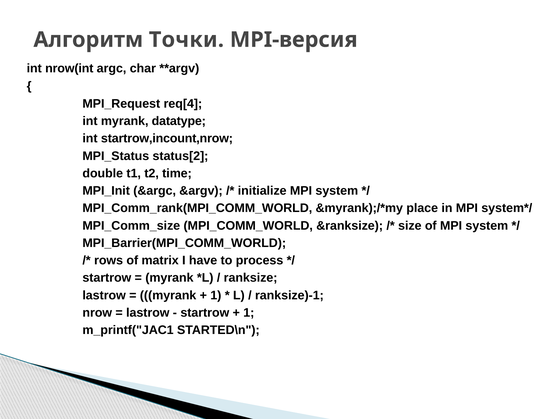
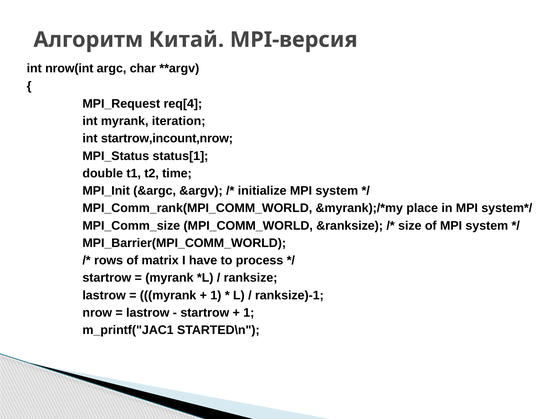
Точки: Точки -> Китай
datatype: datatype -> iteration
status[2: status[2 -> status[1
